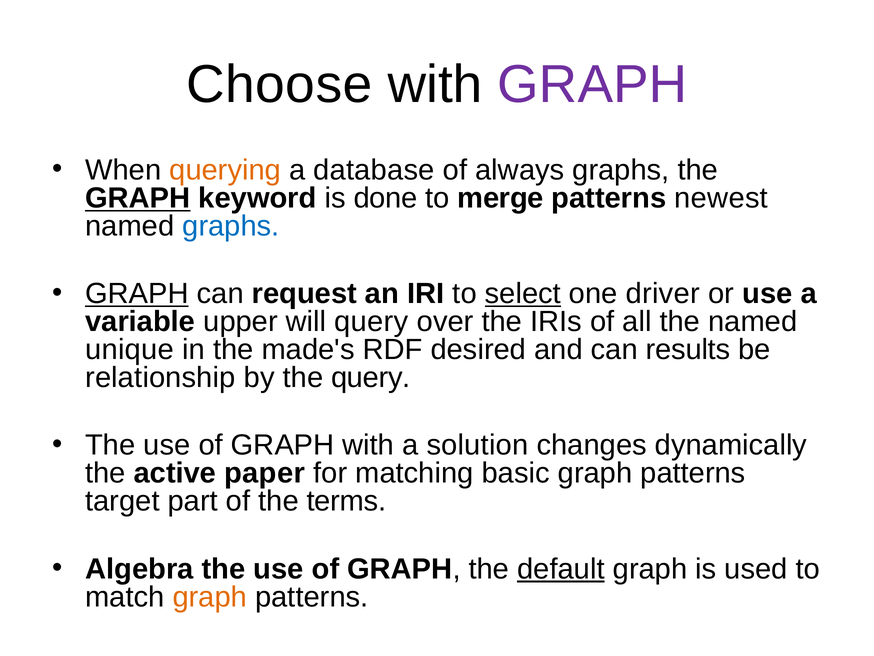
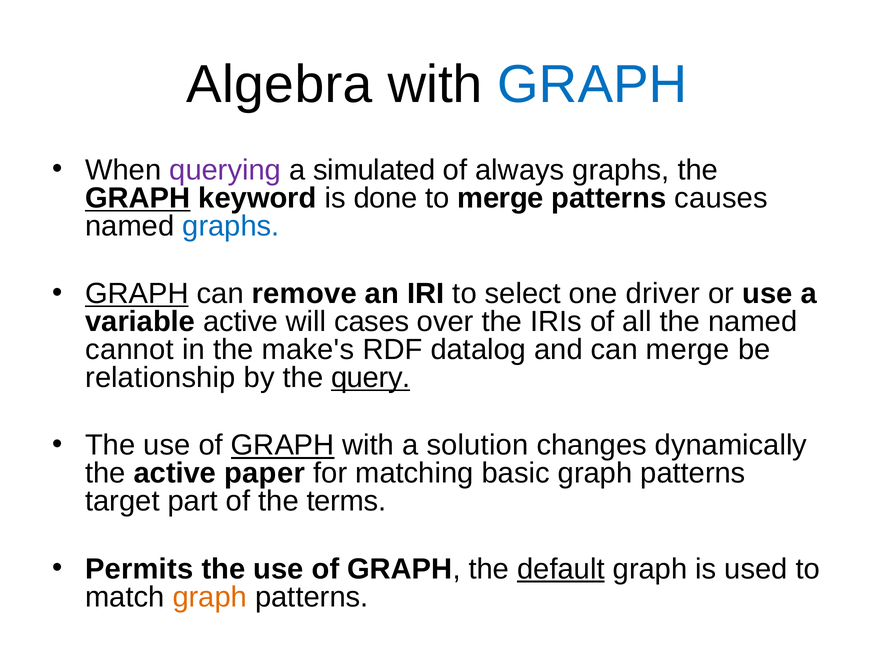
Choose: Choose -> Algebra
GRAPH at (592, 85) colour: purple -> blue
querying colour: orange -> purple
database: database -> simulated
newest: newest -> causes
request: request -> remove
select underline: present -> none
variable upper: upper -> active
will query: query -> cases
unique: unique -> cannot
made's: made's -> make's
desired: desired -> datalog
can results: results -> merge
query at (371, 377) underline: none -> present
GRAPH at (283, 445) underline: none -> present
Algebra: Algebra -> Permits
